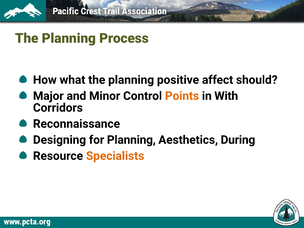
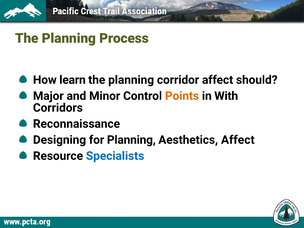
what: what -> learn
positive: positive -> corridor
Aesthetics During: During -> Affect
Specialists colour: orange -> blue
